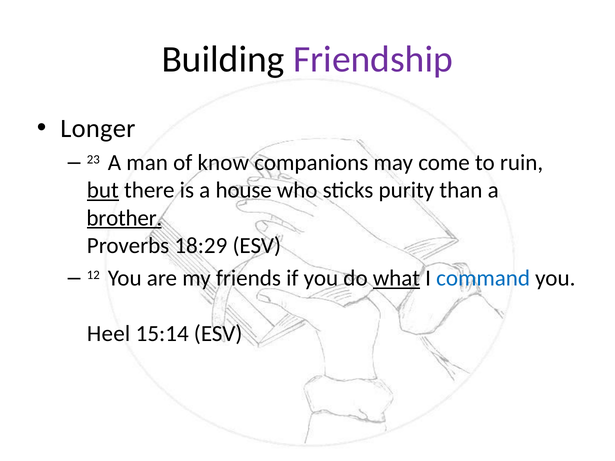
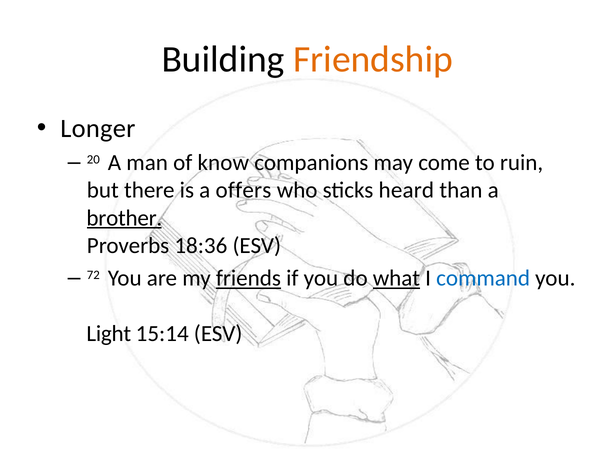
Friendship colour: purple -> orange
23: 23 -> 20
but underline: present -> none
house: house -> offers
purity: purity -> heard
18:29: 18:29 -> 18:36
12: 12 -> 72
friends underline: none -> present
Heel: Heel -> Light
